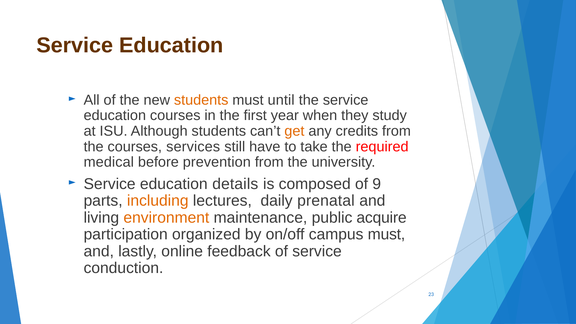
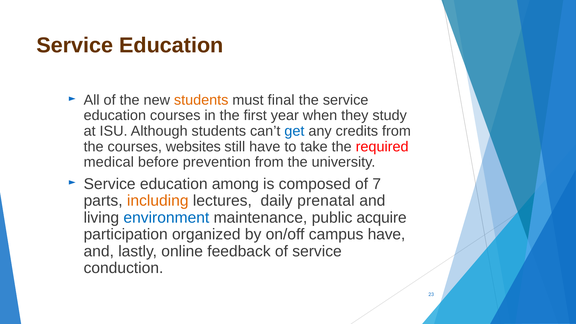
until: until -> final
get colour: orange -> blue
services: services -> websites
details: details -> among
9: 9 -> 7
environment colour: orange -> blue
campus must: must -> have
